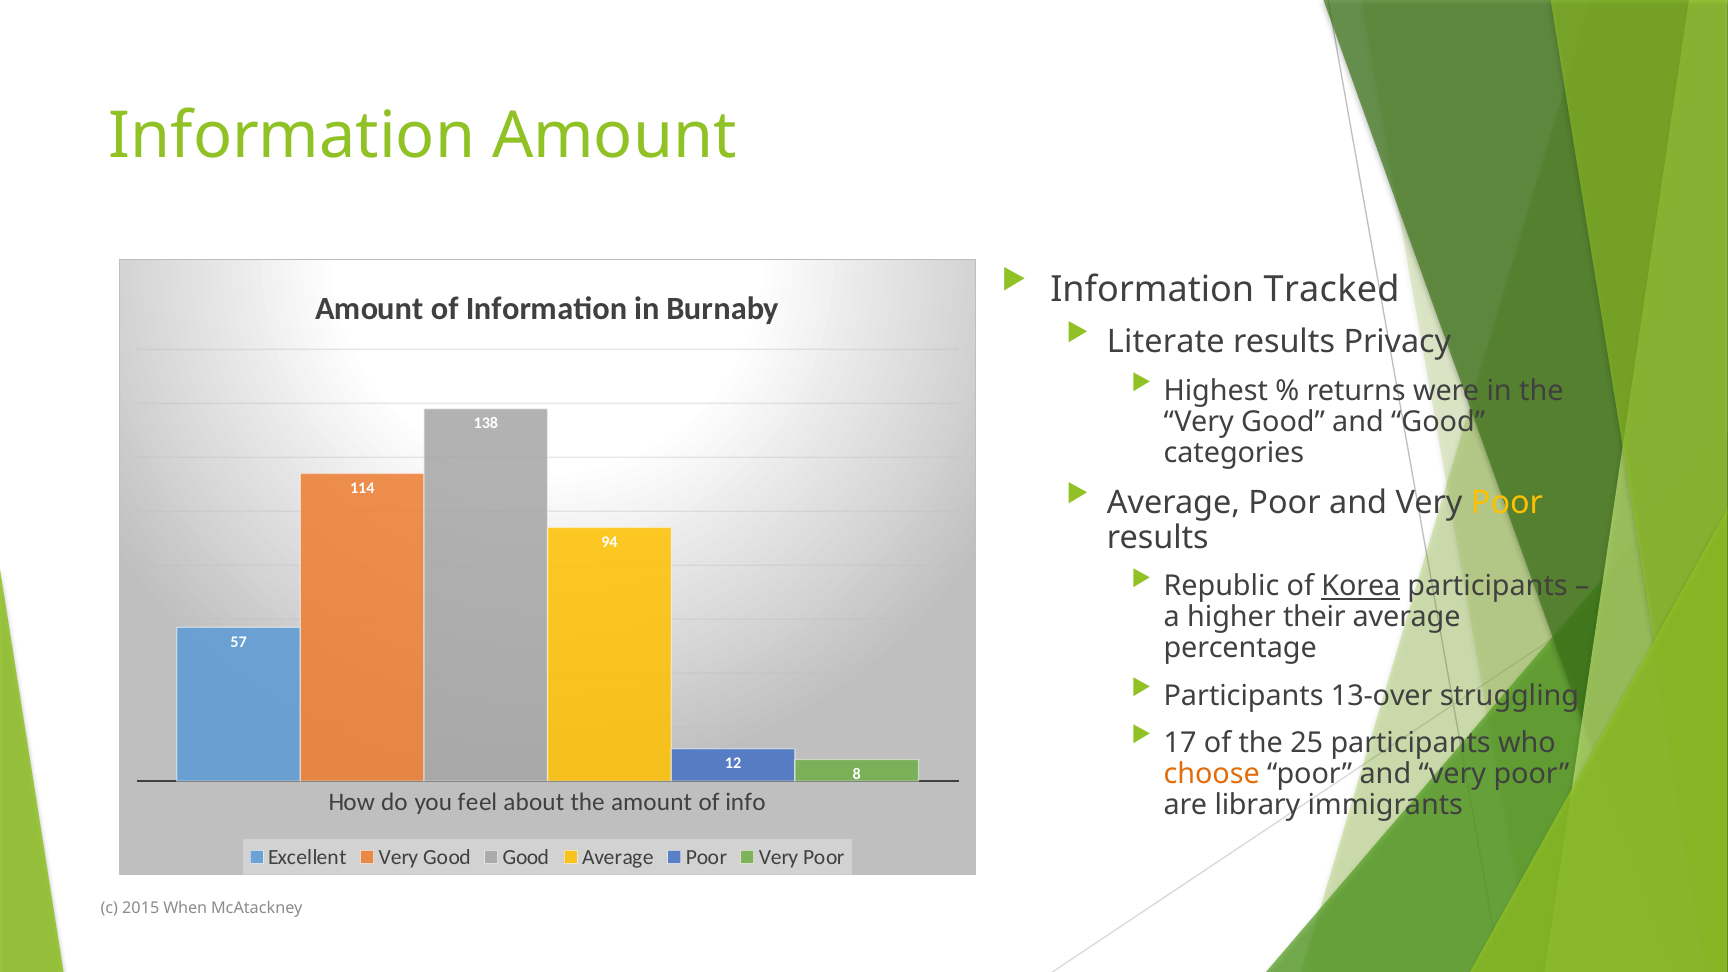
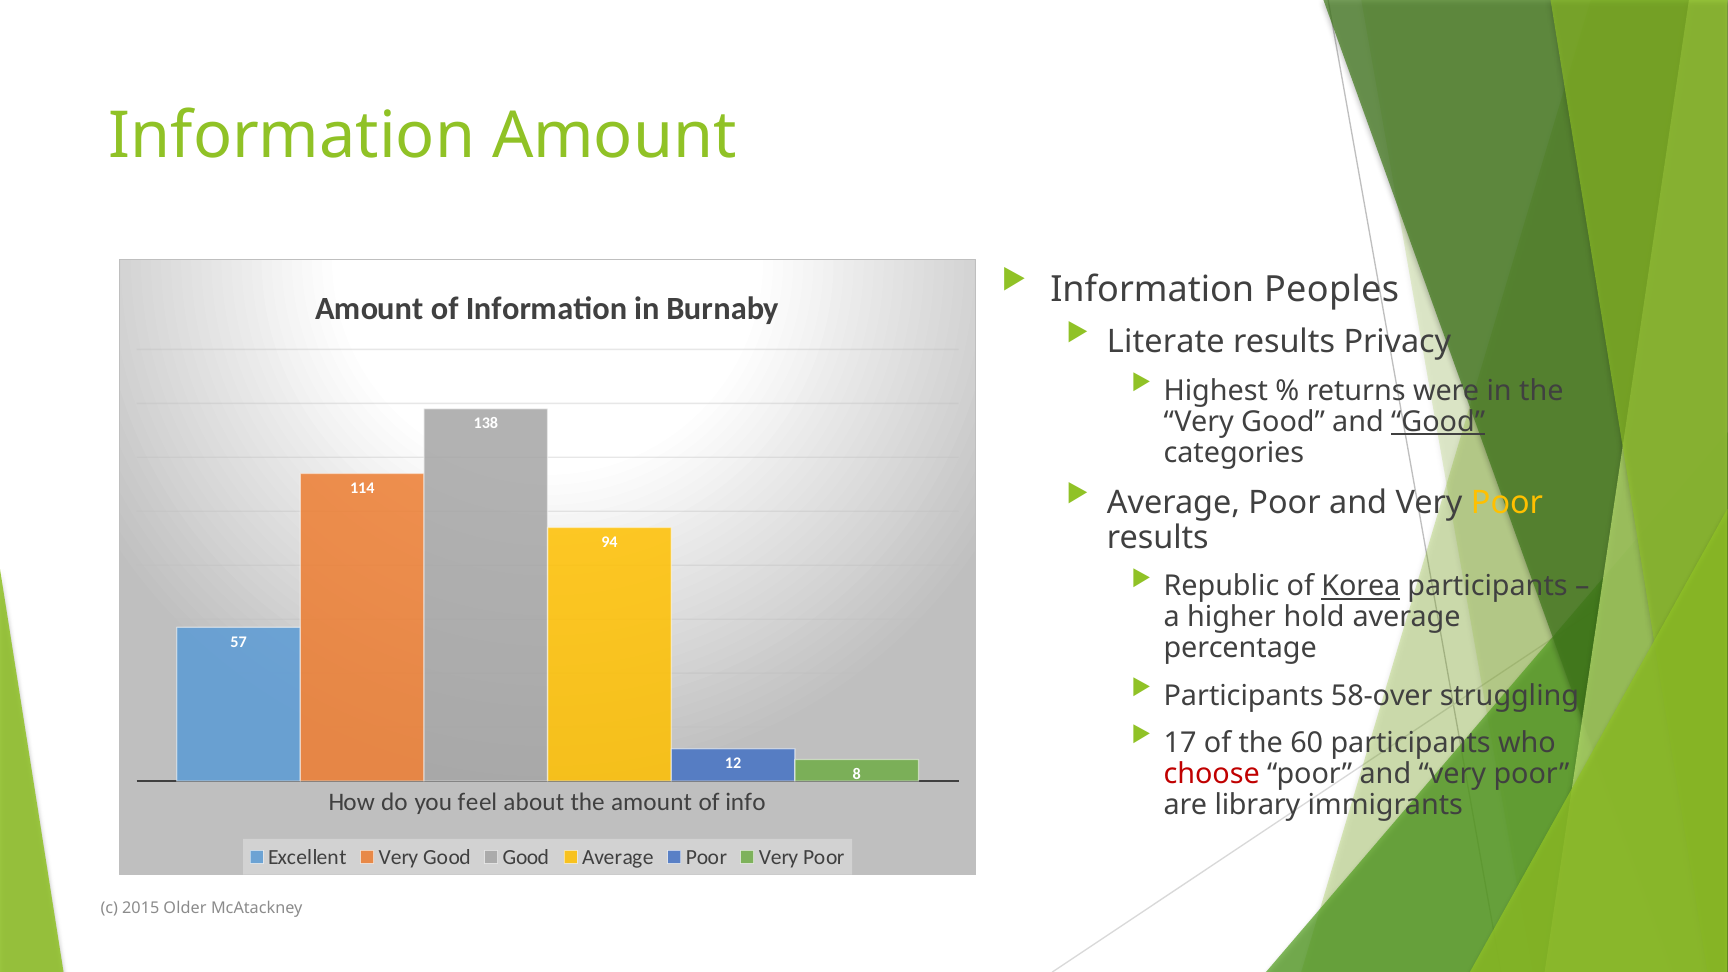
Tracked: Tracked -> Peoples
Good at (1438, 422) underline: none -> present
their: their -> hold
13-over: 13-over -> 58-over
25: 25 -> 60
choose colour: orange -> red
When: When -> Older
